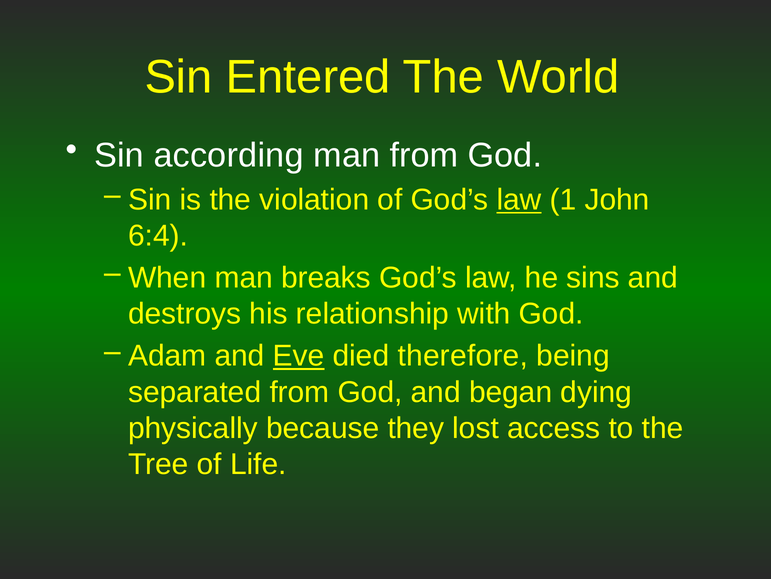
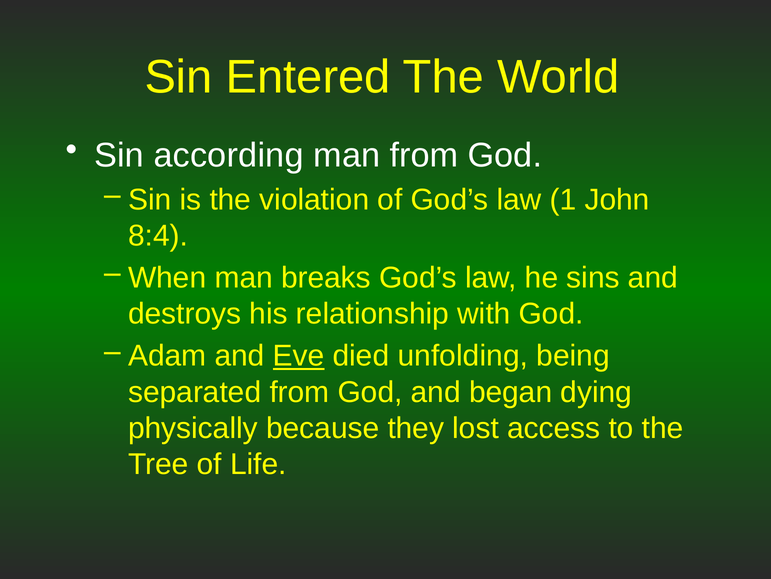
law at (519, 200) underline: present -> none
6:4: 6:4 -> 8:4
therefore: therefore -> unfolding
